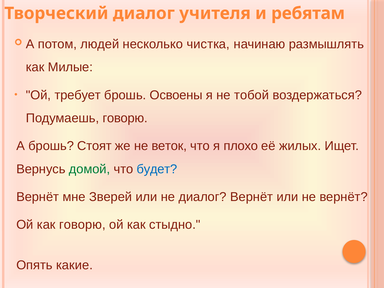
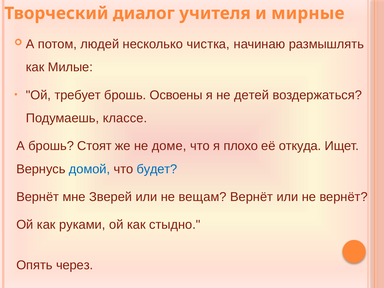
ребятам: ребятам -> мирные
тобой: тобой -> детей
Подумаешь говорю: говорю -> классе
веток: веток -> доме
жилых: жилых -> откуда
домой colour: green -> blue
не диалог: диалог -> вещам
как говорю: говорю -> руками
какие: какие -> через
